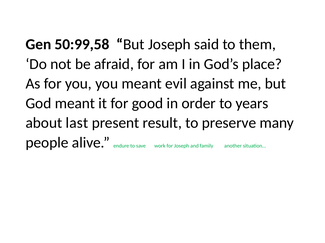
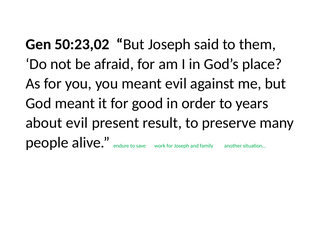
50:99,58: 50:99,58 -> 50:23,02
about last: last -> evil
